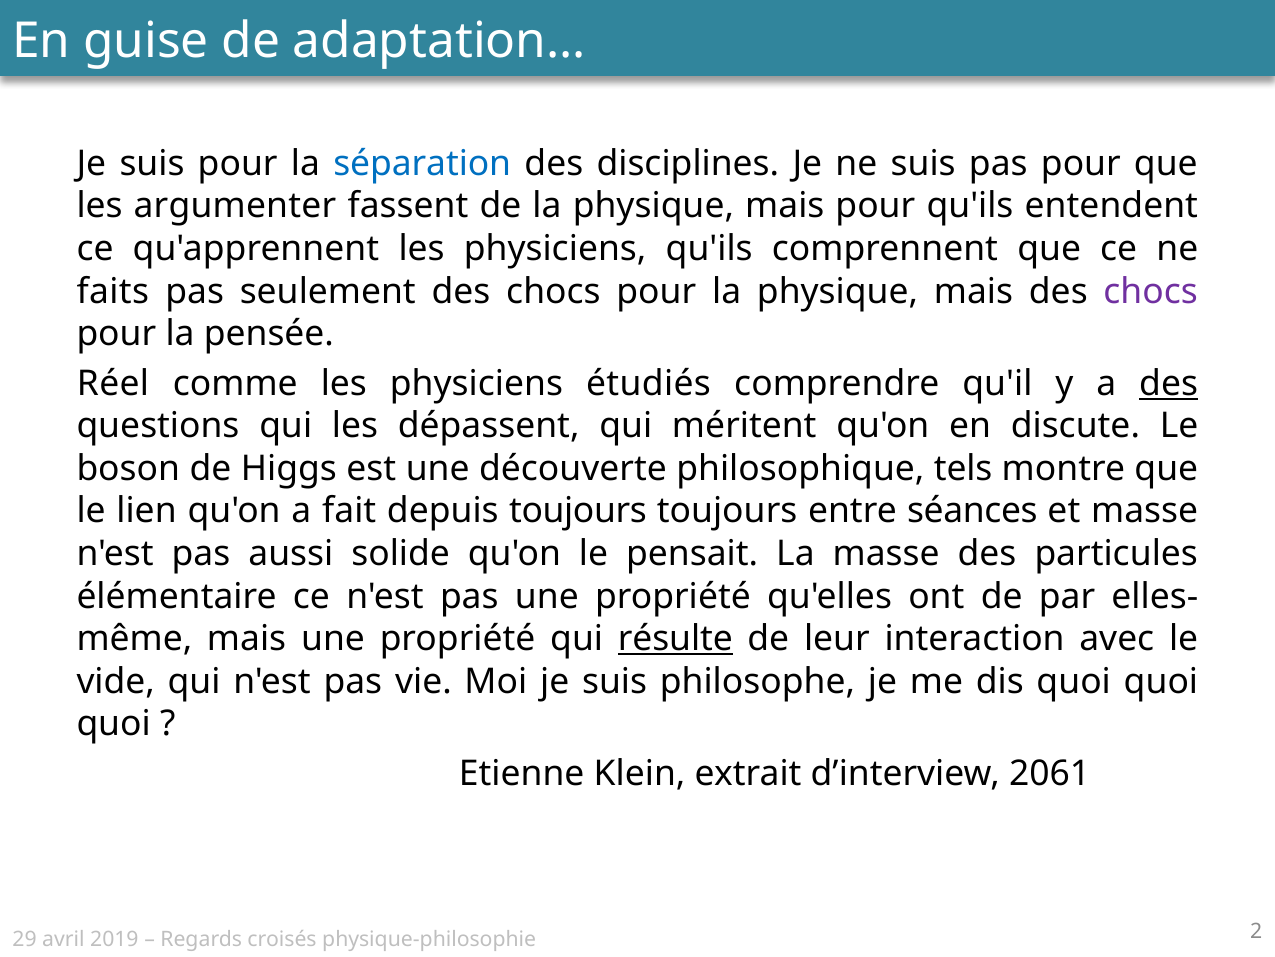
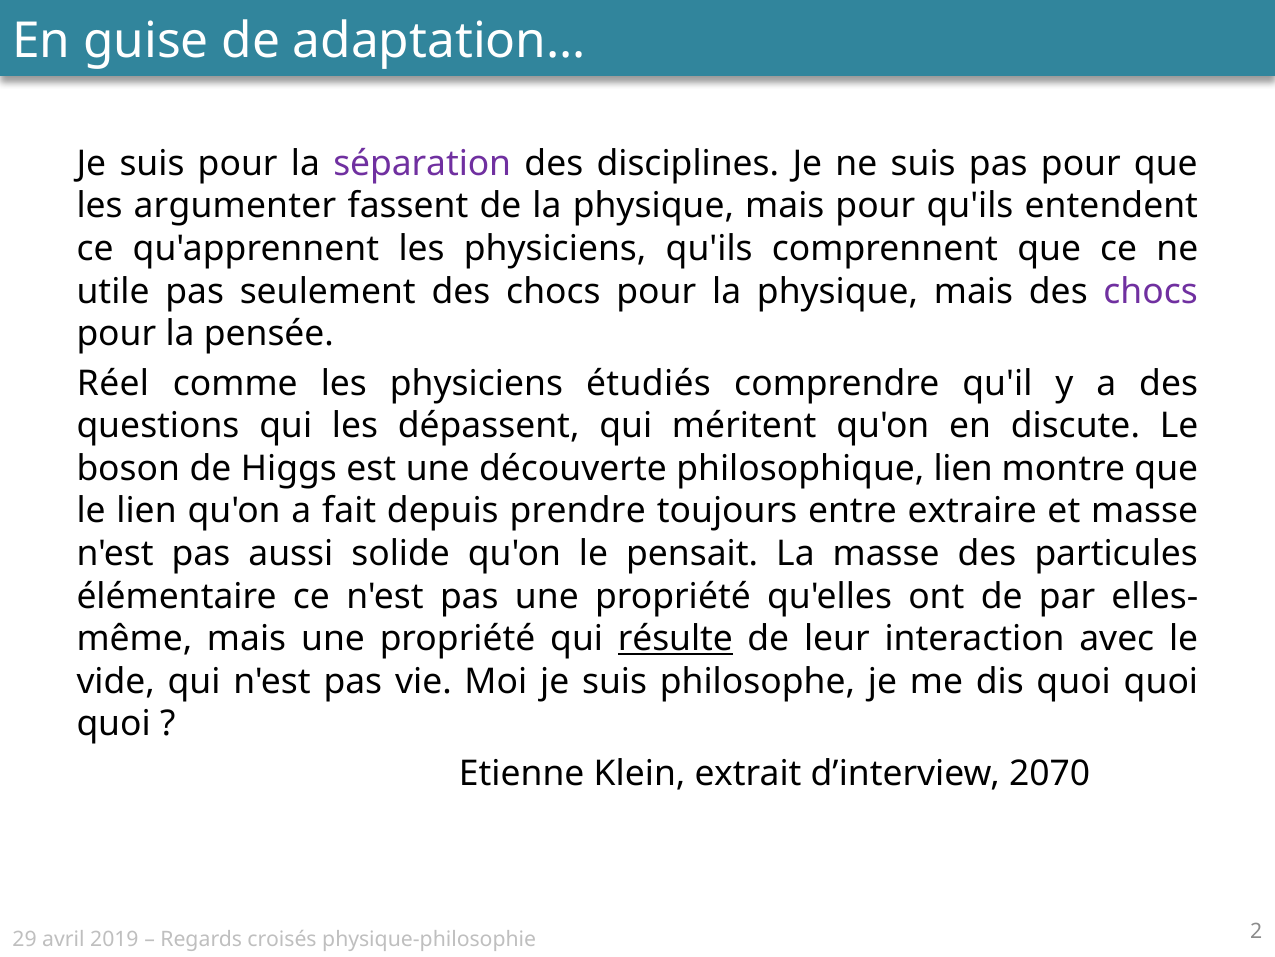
séparation colour: blue -> purple
faits: faits -> utile
des at (1169, 383) underline: present -> none
philosophique tels: tels -> lien
depuis toujours: toujours -> prendre
séances: séances -> extraire
2061: 2061 -> 2070
